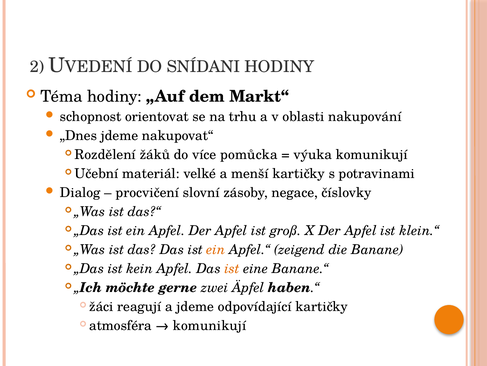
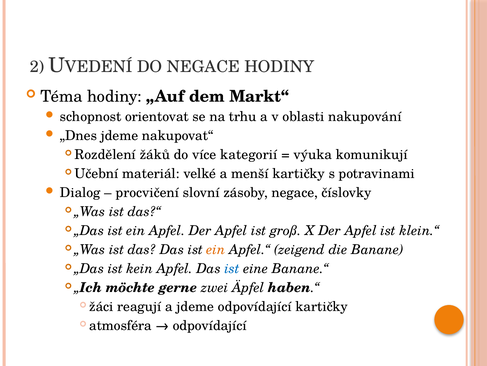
DO SNÍDANI: SNÍDANI -> NEGACE
pomůcka: pomůcka -> kategorií
ist at (232, 268) colour: orange -> blue
komunikují at (210, 325): komunikují -> odpovídající
